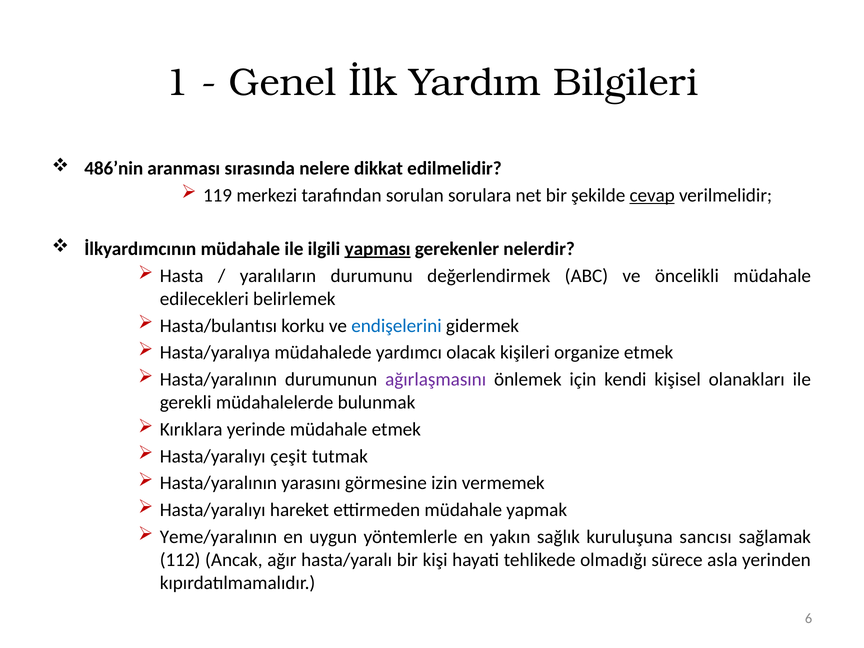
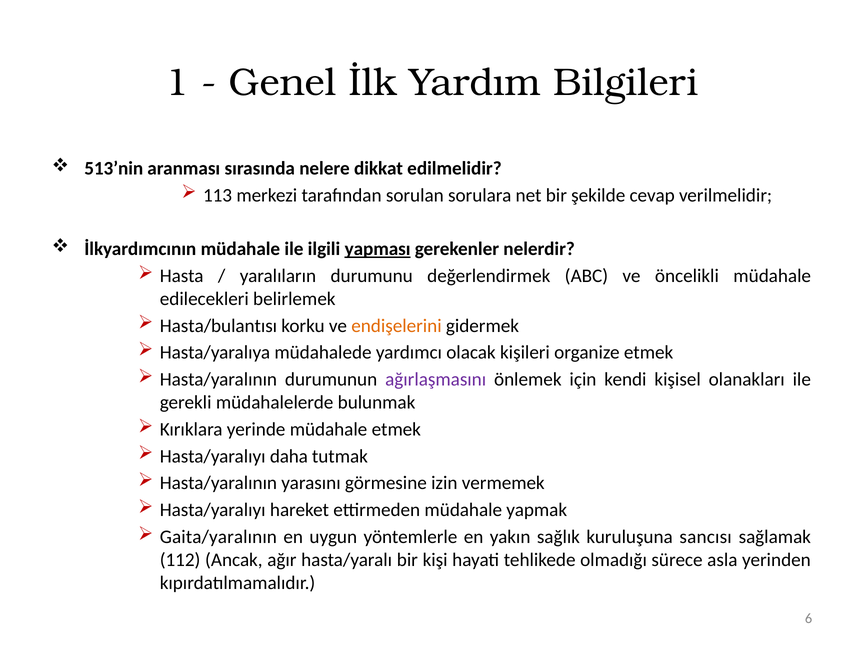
486’nin: 486’nin -> 513’nin
119: 119 -> 113
cevap underline: present -> none
endişelerini colour: blue -> orange
çeşit: çeşit -> daha
Yeme/yaralının: Yeme/yaralının -> Gaita/yaralının
